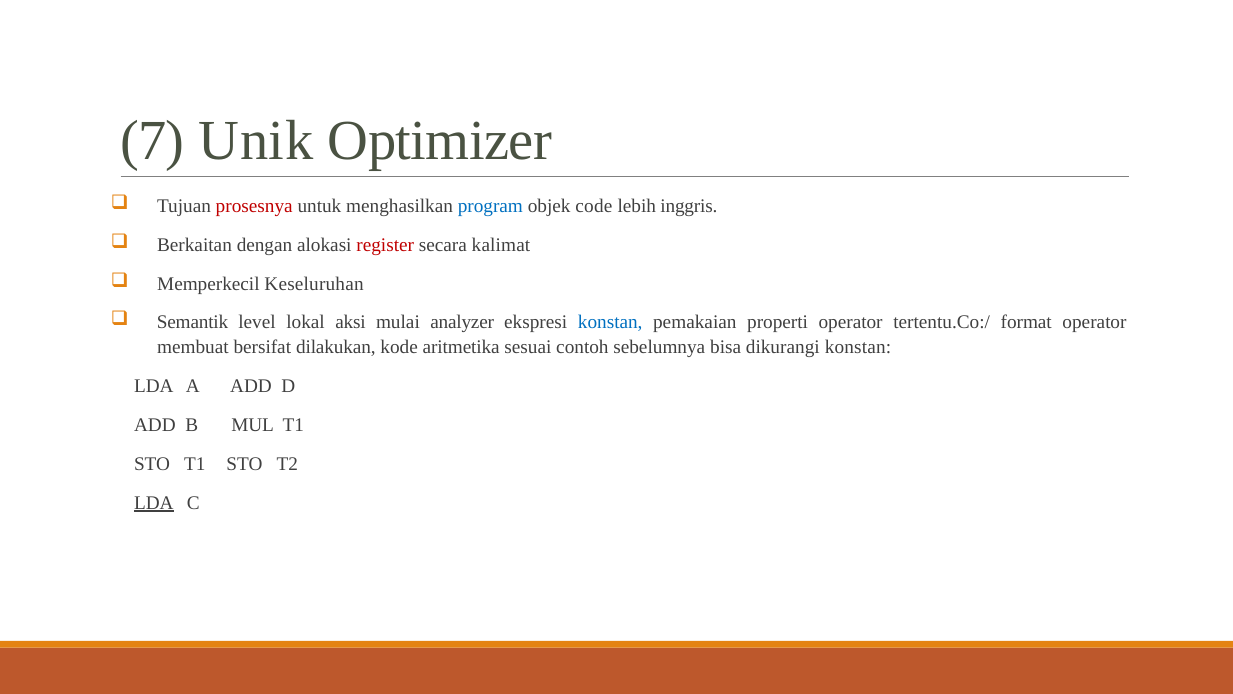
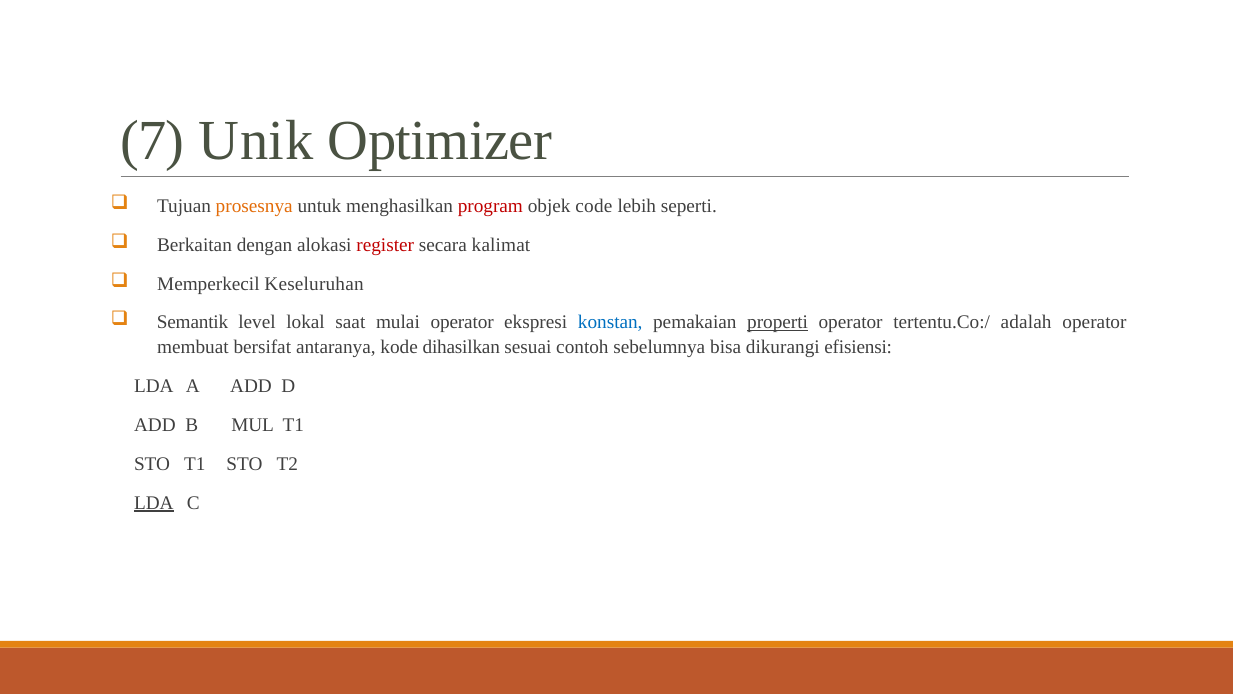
prosesnya colour: red -> orange
program colour: blue -> red
inggris: inggris -> seperti
aksi: aksi -> saat
mulai analyzer: analyzer -> operator
properti underline: none -> present
format: format -> adalah
dilakukan: dilakukan -> antaranya
aritmetika: aritmetika -> dihasilkan
dikurangi konstan: konstan -> efisiensi
